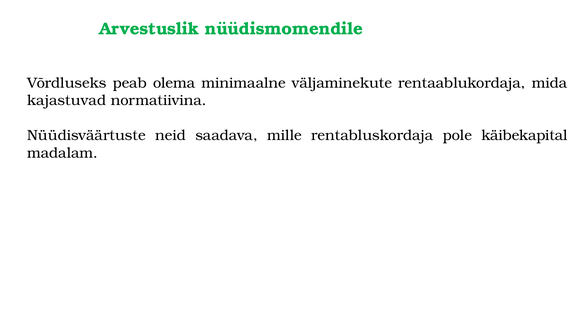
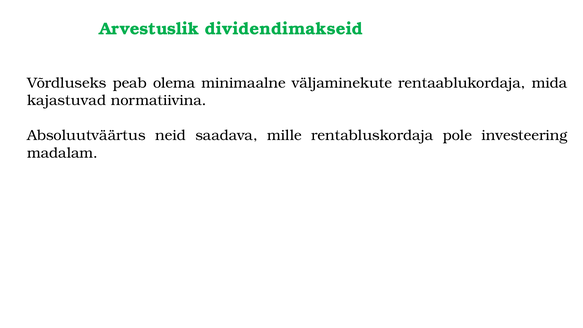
nüüdismomendile: nüüdismomendile -> dividendimakseid
Nüüdisväärtuste: Nüüdisväärtuste -> Absoluutväärtus
käibekapital: käibekapital -> investeering
